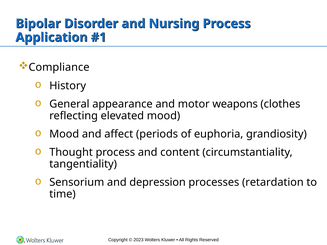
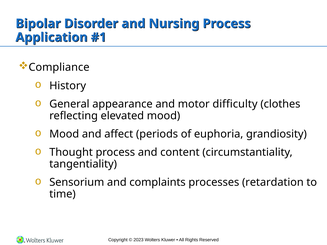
weapons: weapons -> difficulty
depression: depression -> complaints
